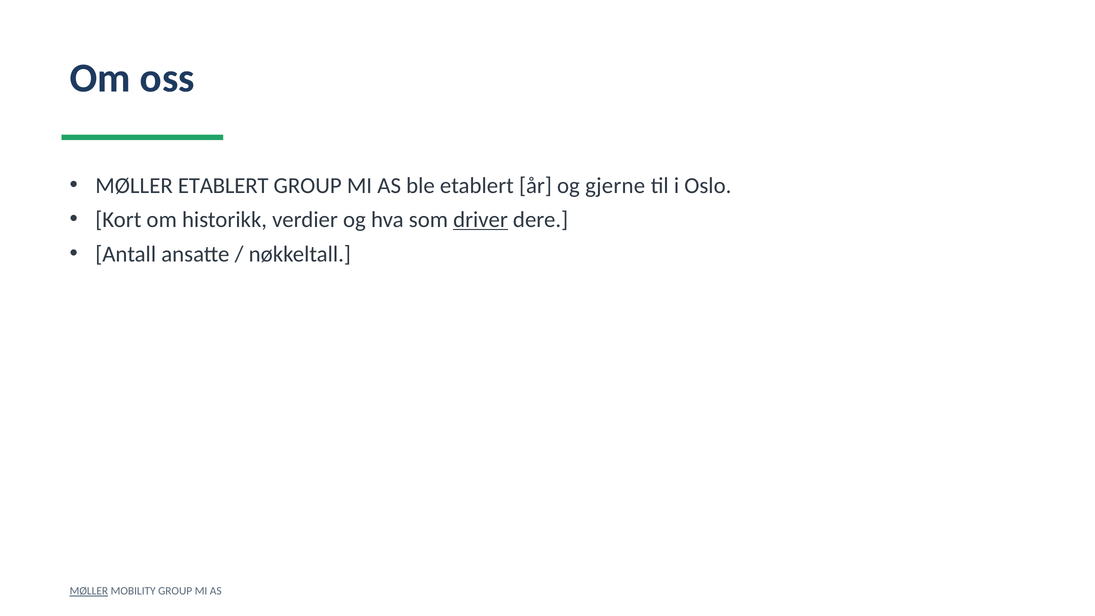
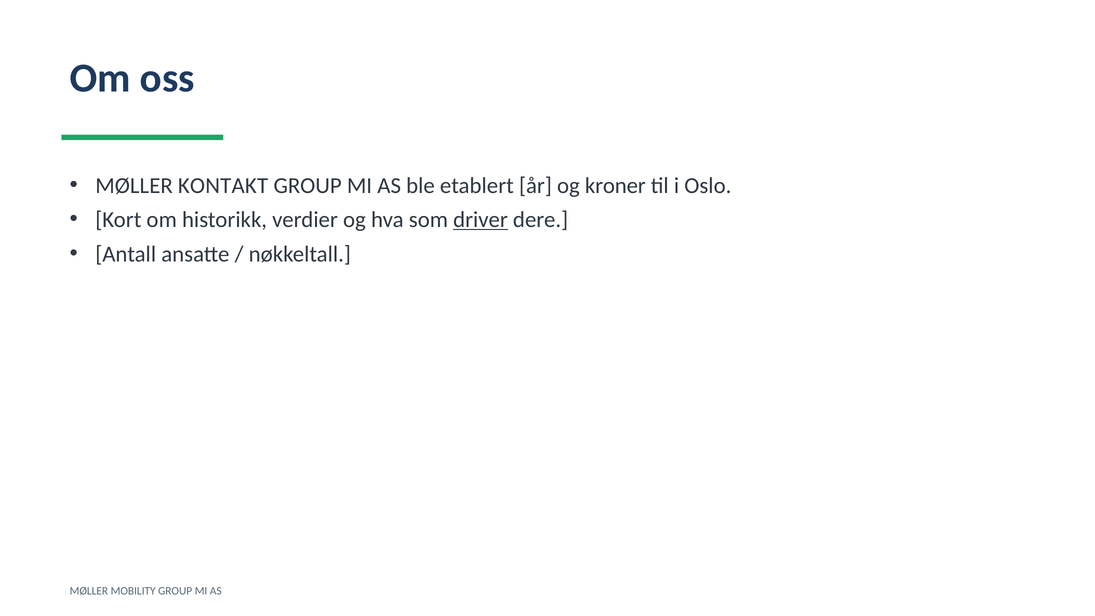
MØLLER ETABLERT: ETABLERT -> KONTAKT
gjerne: gjerne -> kroner
MØLLER at (89, 591) underline: present -> none
